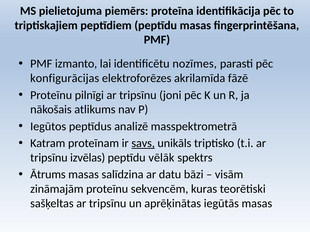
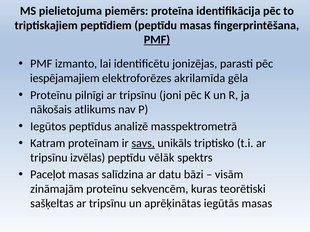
PMF at (157, 40) underline: none -> present
nozīmes: nozīmes -> jonizējas
konfigurācijas: konfigurācijas -> iespējamajiem
fāzē: fāzē -> gēla
Ātrums: Ātrums -> Paceļot
